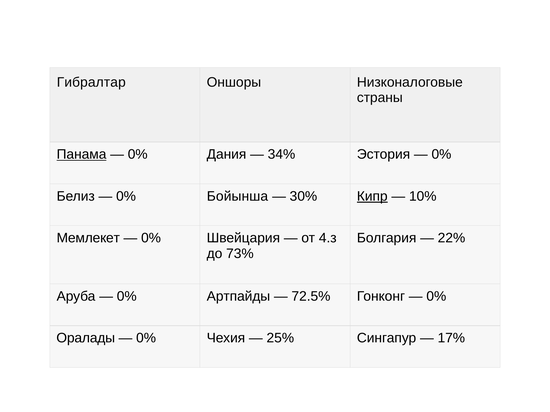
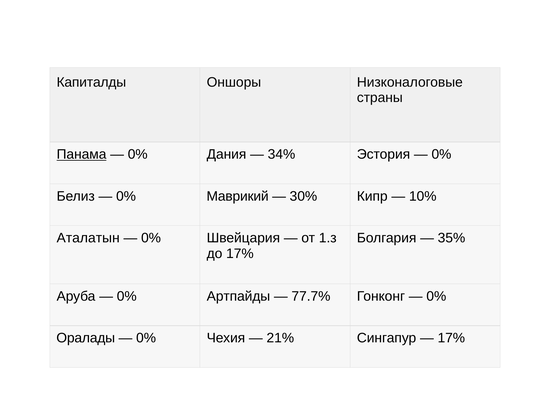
Гибралтар: Гибралтар -> Капиталды
Бойынша: Бойынша -> Маврикий
Кипр underline: present -> none
Мемлекет: Мемлекет -> Аталатын
4.з: 4.з -> 1.з
22%: 22% -> 35%
до 73%: 73% -> 17%
72.5%: 72.5% -> 77.7%
25%: 25% -> 21%
